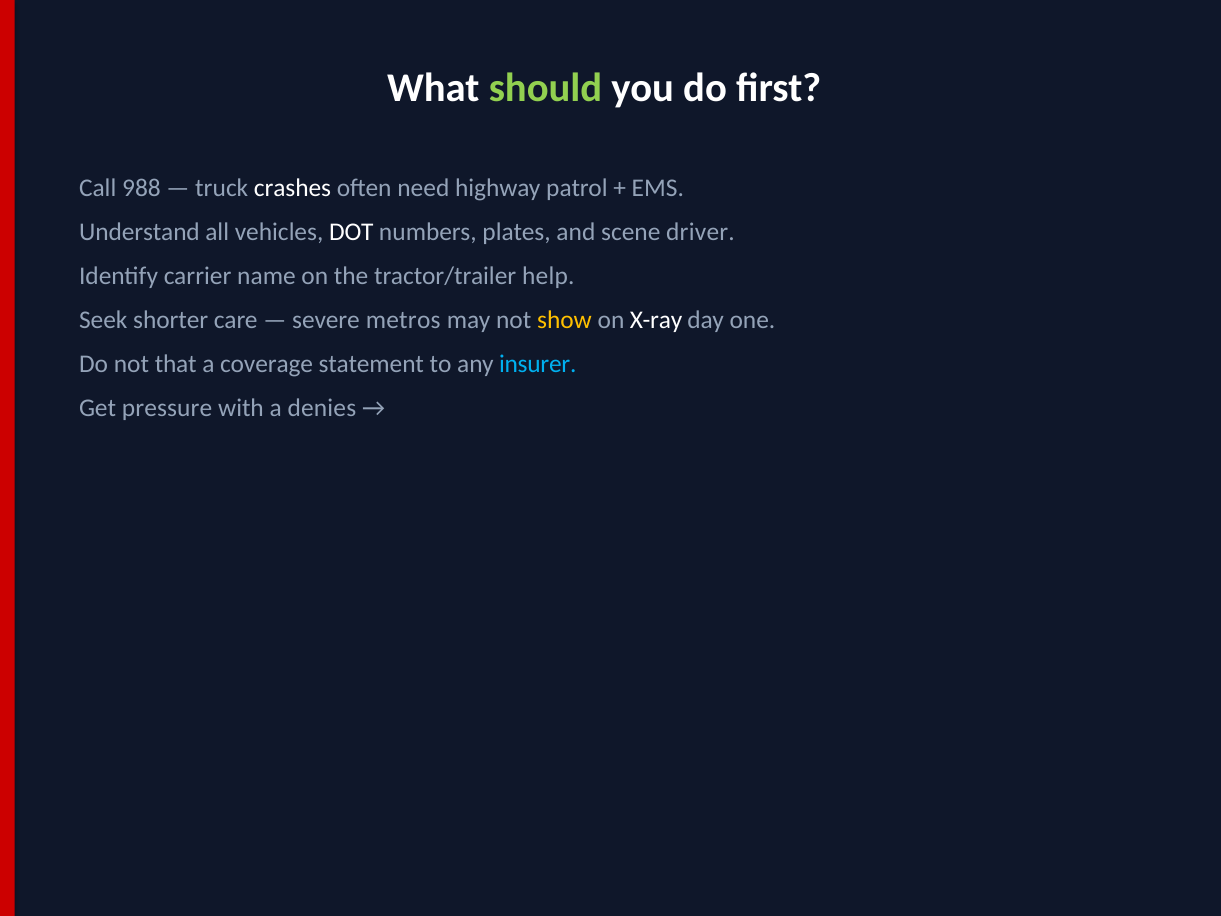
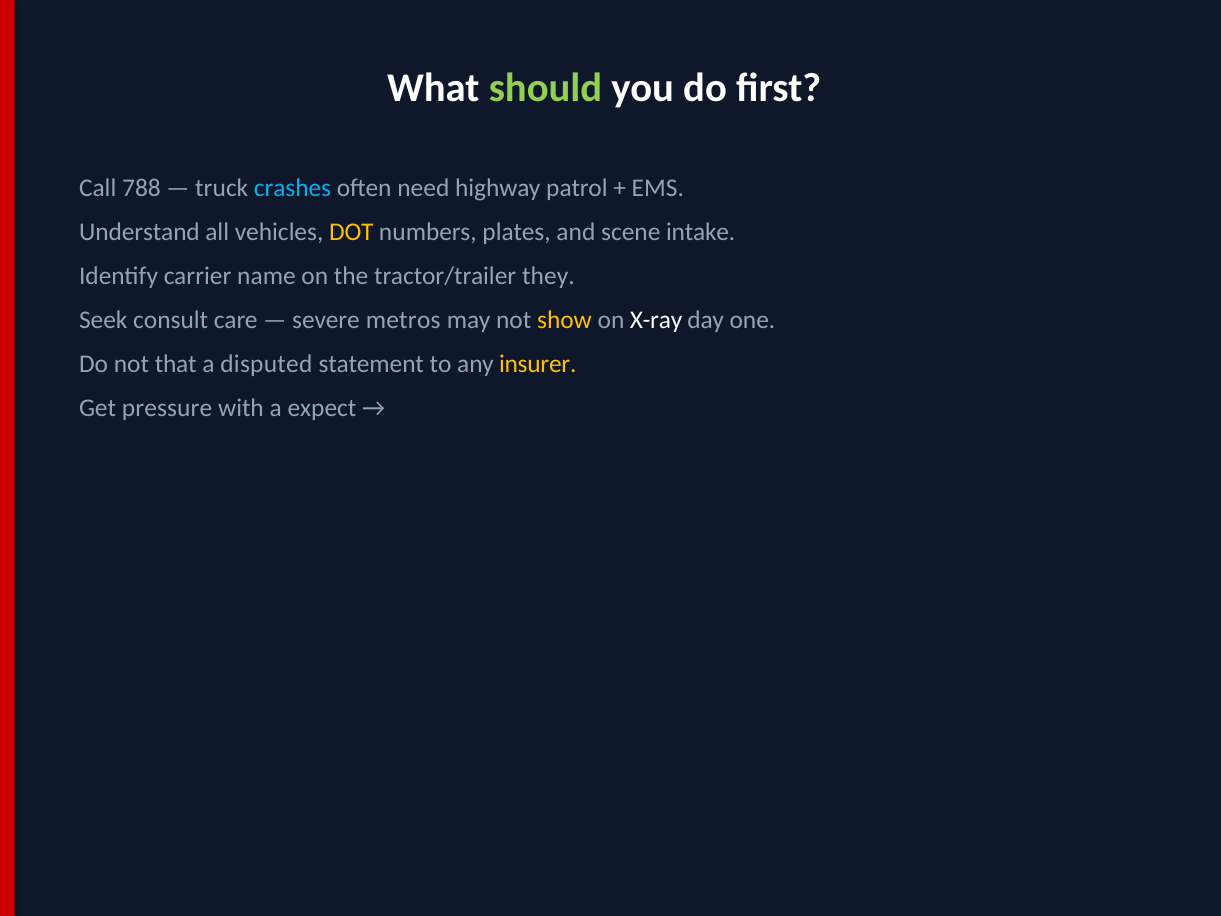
988: 988 -> 788
crashes colour: white -> light blue
DOT colour: white -> yellow
driver: driver -> intake
help: help -> they
shorter: shorter -> consult
coverage: coverage -> disputed
insurer colour: light blue -> yellow
denies: denies -> expect
